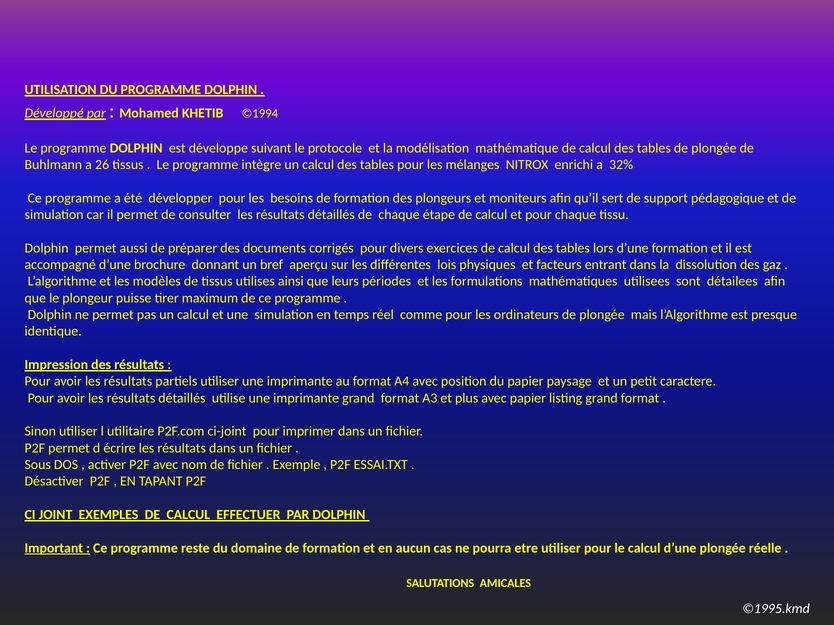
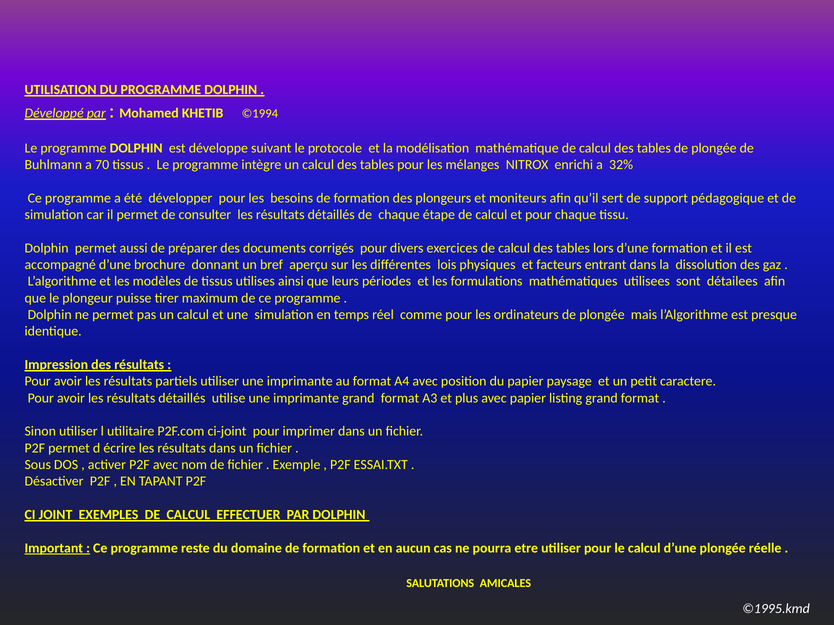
26: 26 -> 70
